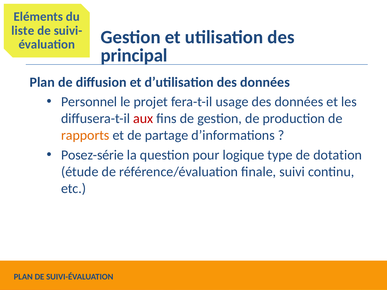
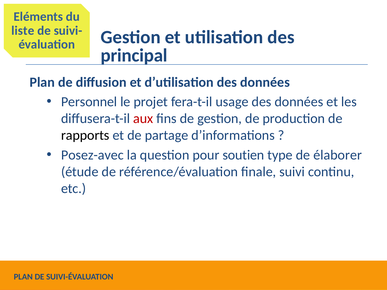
rapports colour: orange -> black
Posez-série: Posez-série -> Posez-avec
logique: logique -> soutien
dotation: dotation -> élaborer
